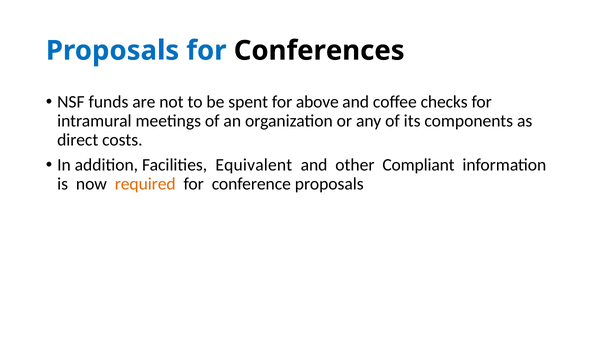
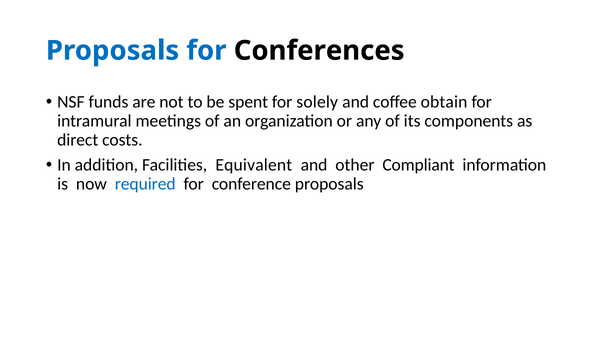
above: above -> solely
checks: checks -> obtain
required colour: orange -> blue
